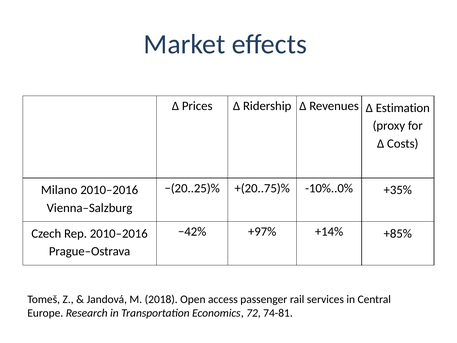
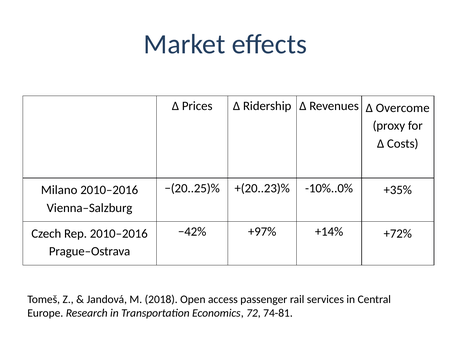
Estimation: Estimation -> Overcome
+(20..75)%: +(20..75)% -> +(20..23)%
+85%: +85% -> +72%
